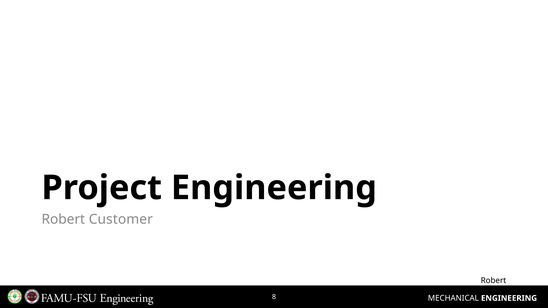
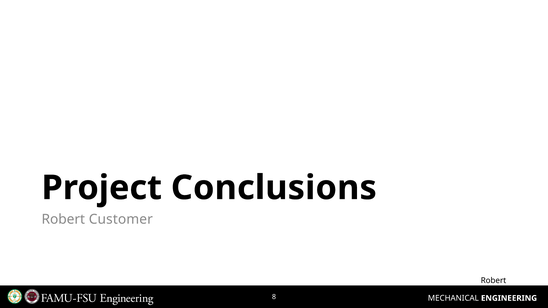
Project Engineering: Engineering -> Conclusions
